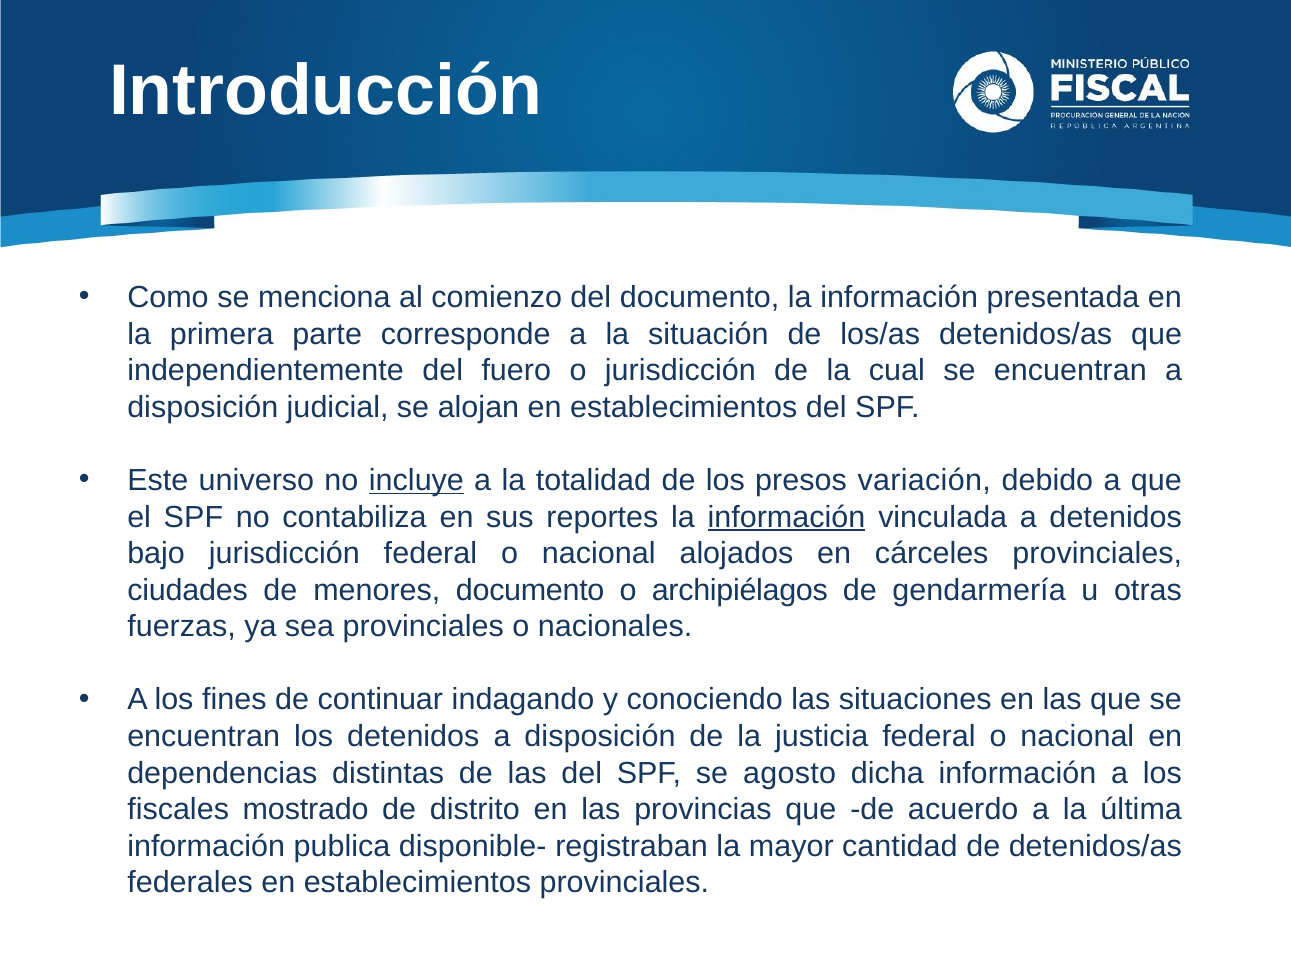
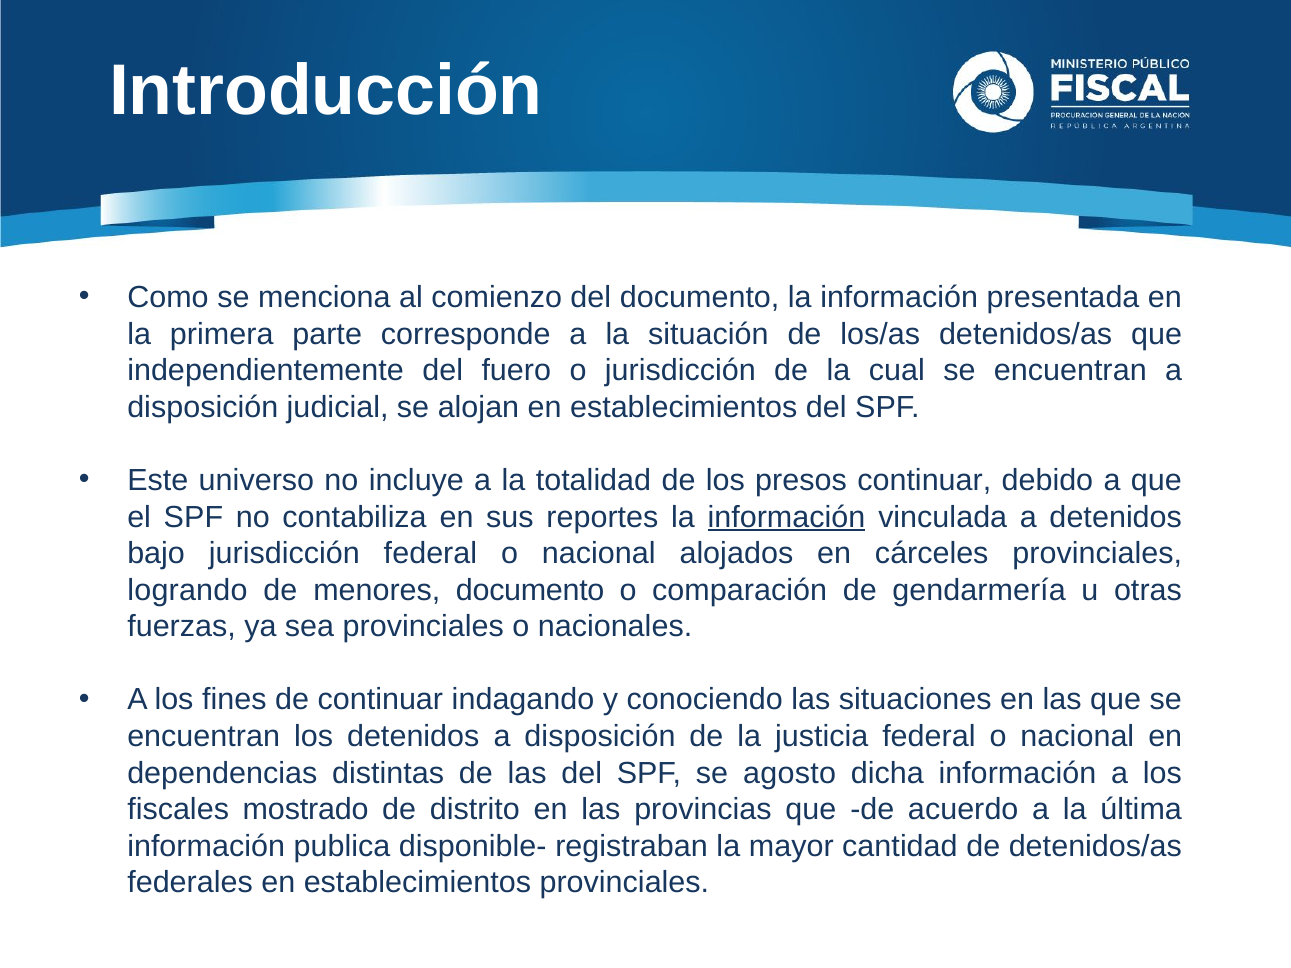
incluye underline: present -> none
presos variación: variación -> continuar
ciudades: ciudades -> logrando
archipiélagos: archipiélagos -> comparación
